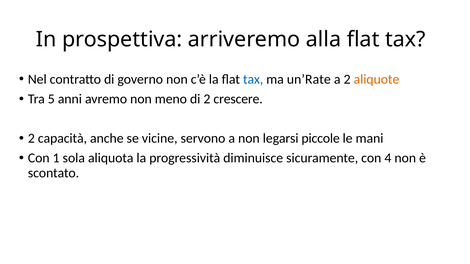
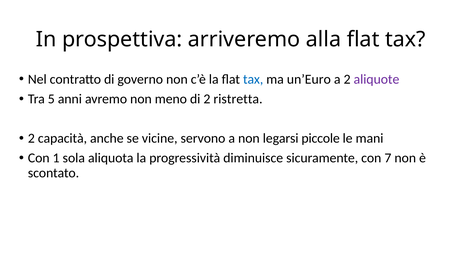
un’Rate: un’Rate -> un’Euro
aliquote colour: orange -> purple
crescere: crescere -> ristretta
4: 4 -> 7
